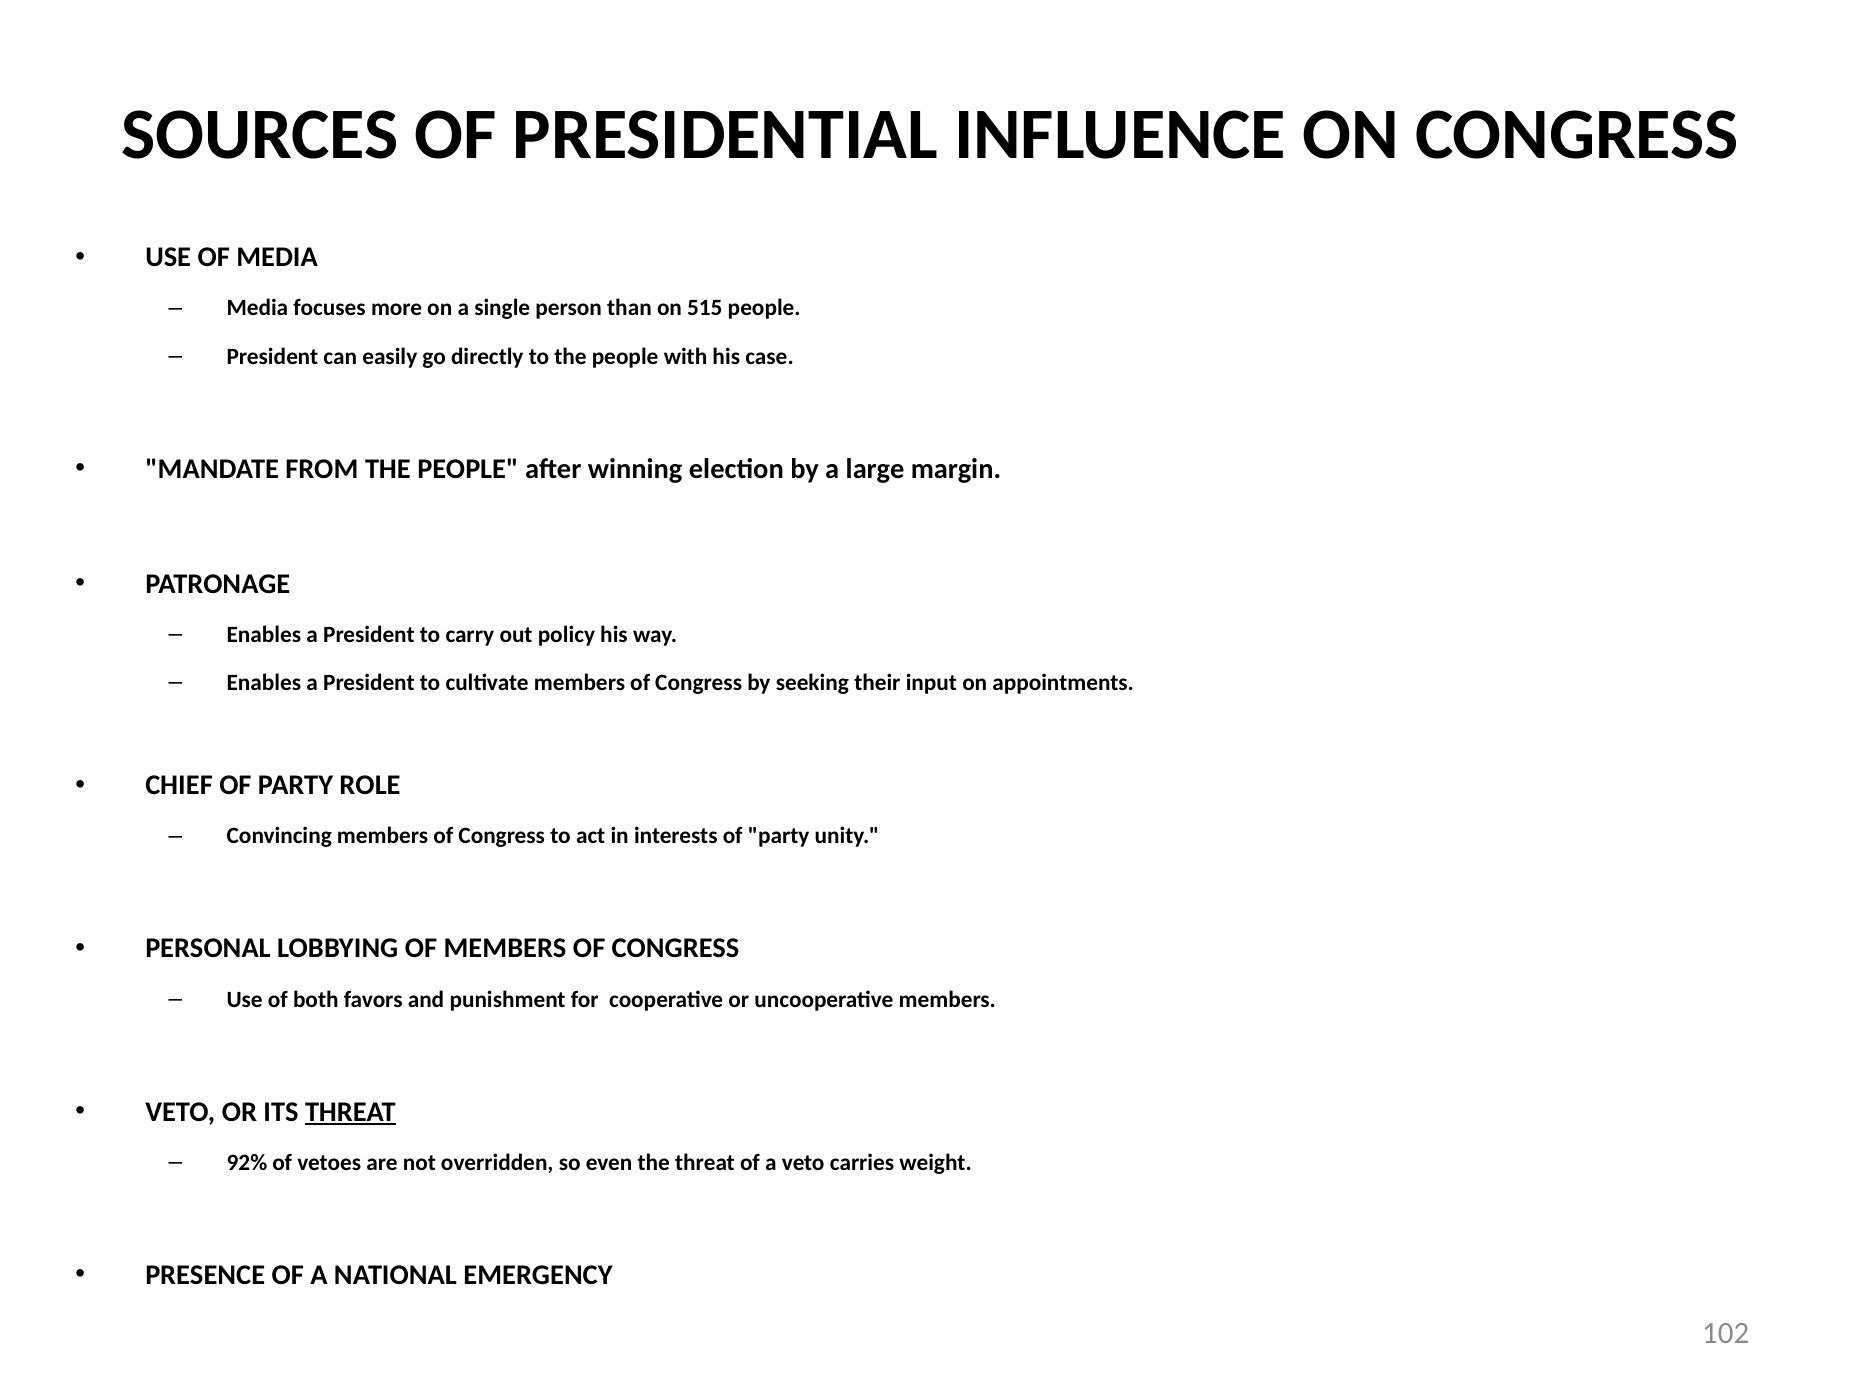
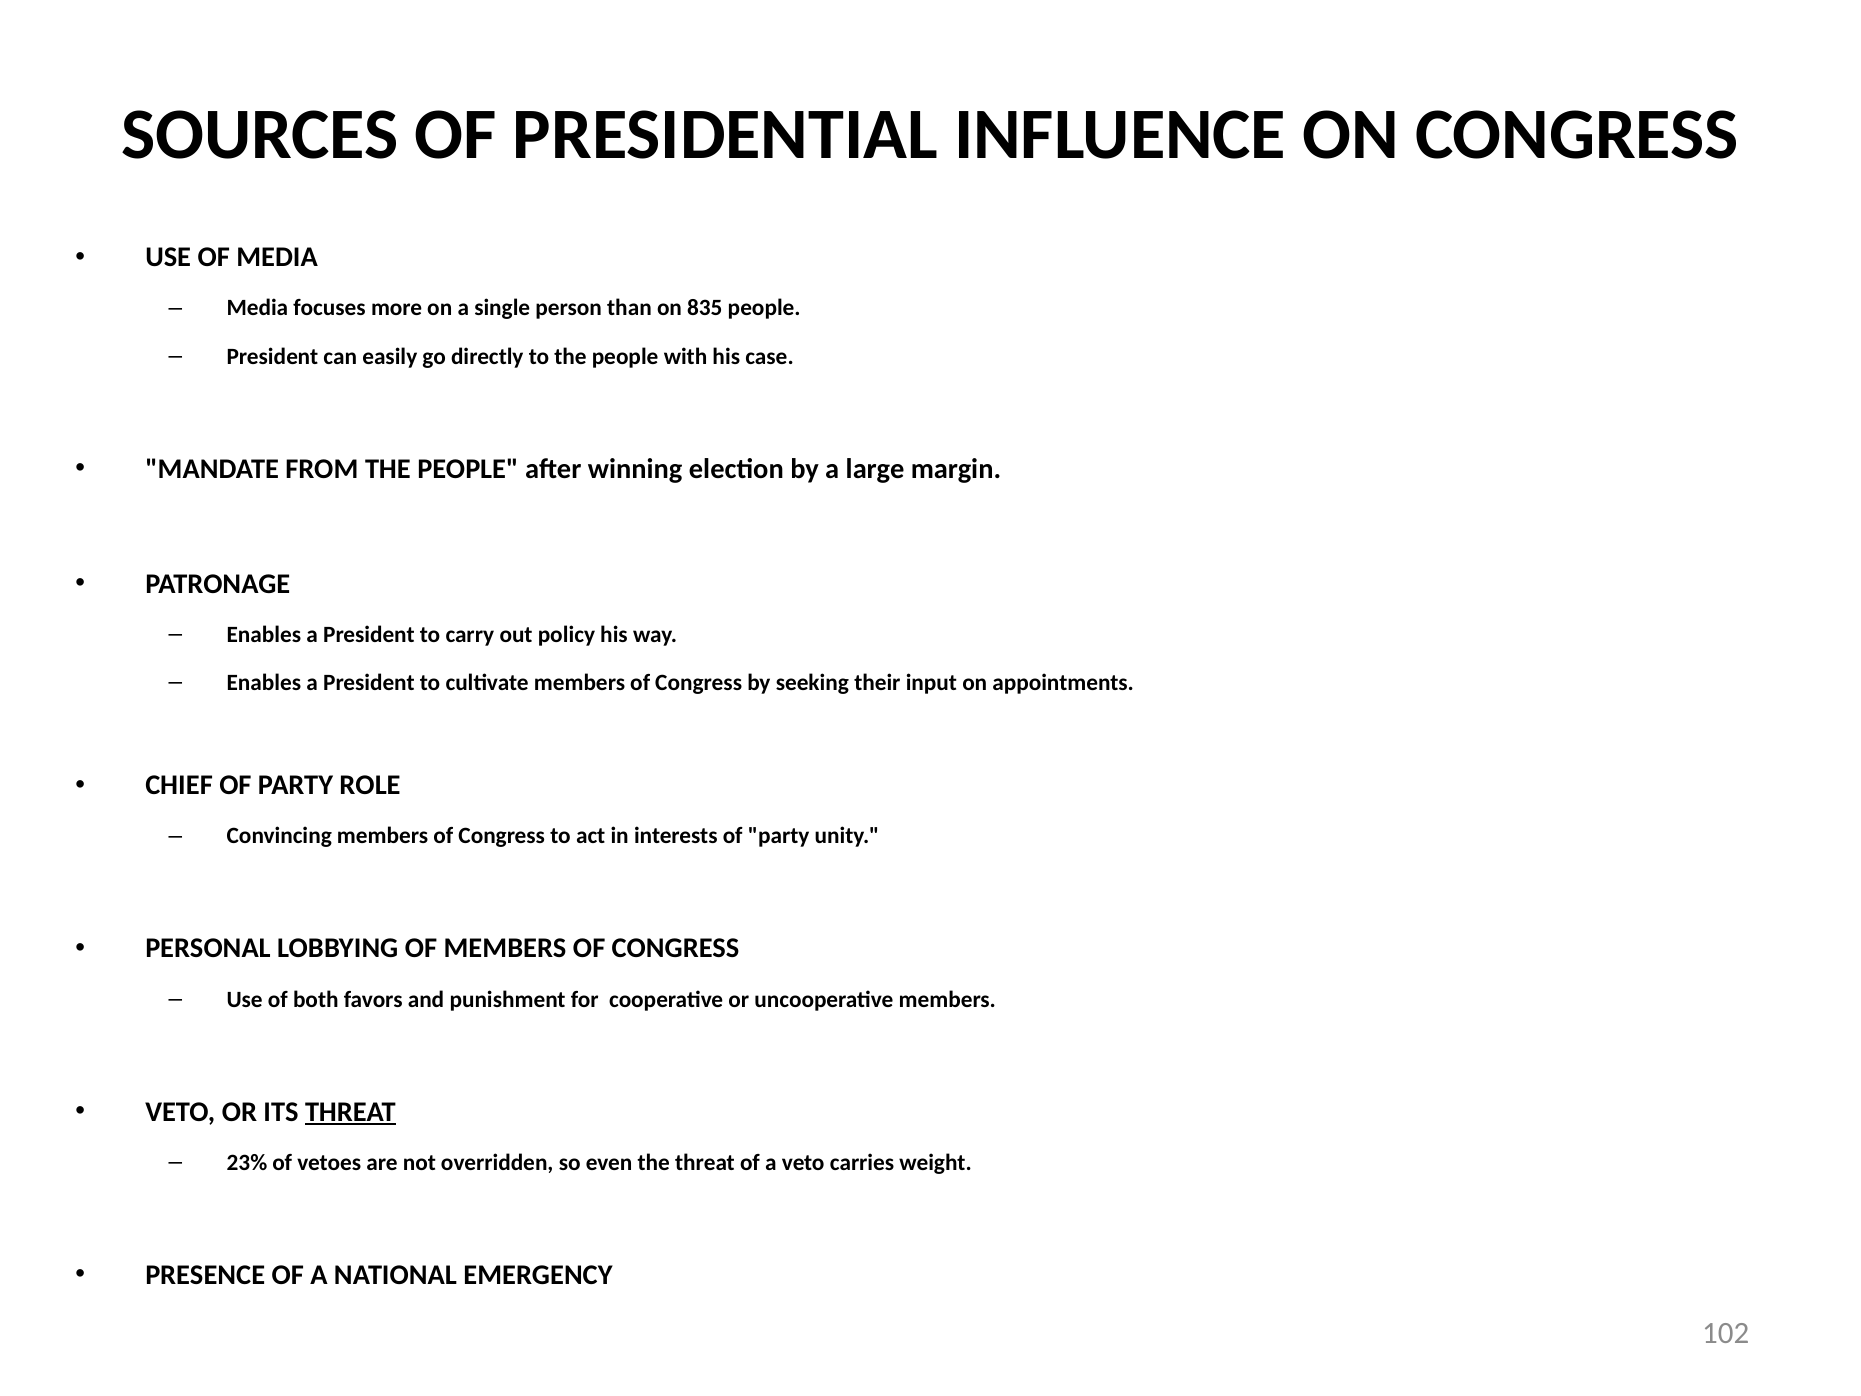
515: 515 -> 835
92%: 92% -> 23%
